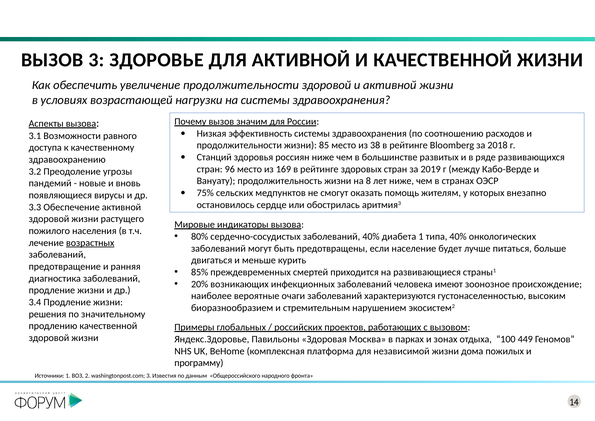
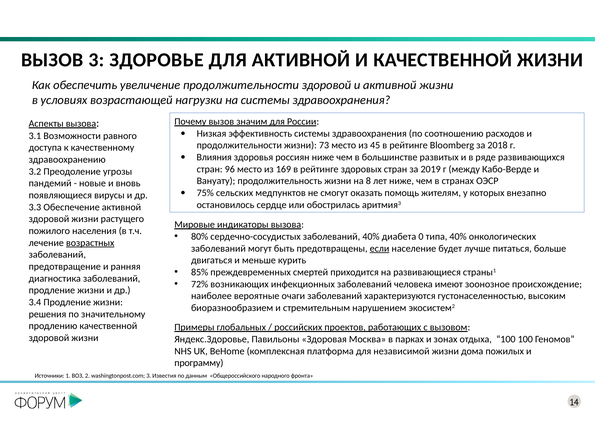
85: 85 -> 73
38: 38 -> 45
Станций: Станций -> Влияния
диабета 1: 1 -> 0
если underline: none -> present
20%: 20% -> 72%
100 449: 449 -> 100
